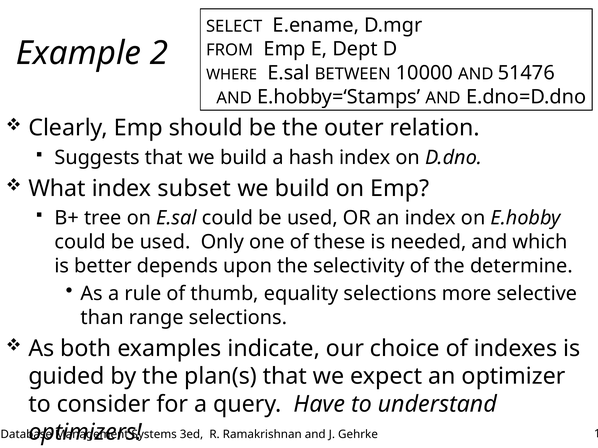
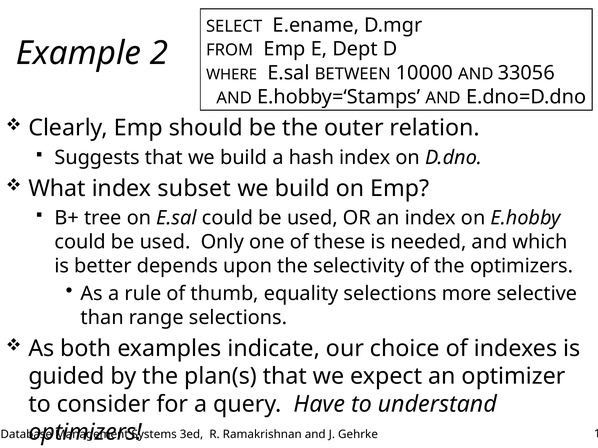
51476: 51476 -> 33056
the determine: determine -> optimizers
